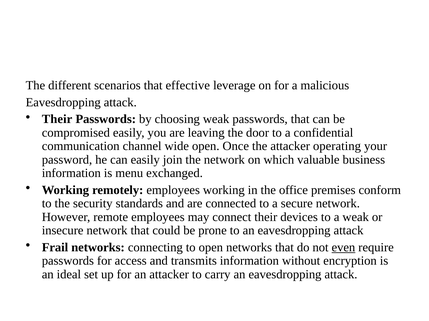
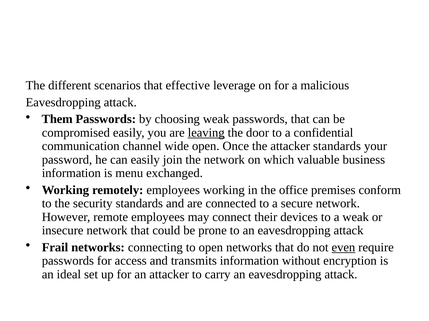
Their at (57, 119): Their -> Them
leaving underline: none -> present
attacker operating: operating -> standards
